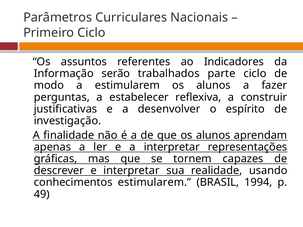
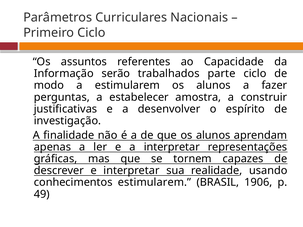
Indicadores: Indicadores -> Capacidade
reflexiva: reflexiva -> amostra
1994: 1994 -> 1906
